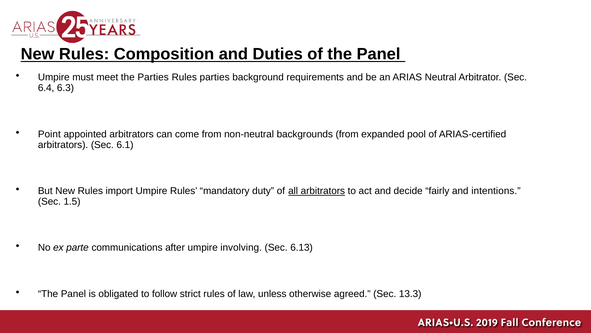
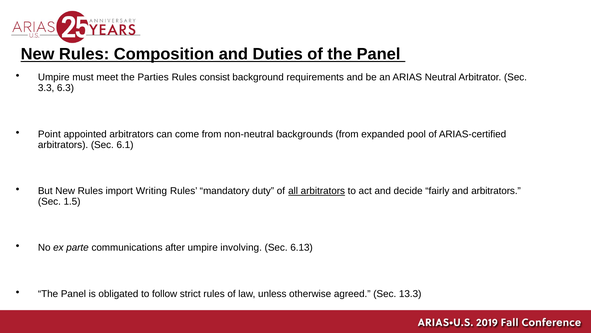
Rules parties: parties -> consist
6.4: 6.4 -> 3.3
import Umpire: Umpire -> Writing
and intentions: intentions -> arbitrators
